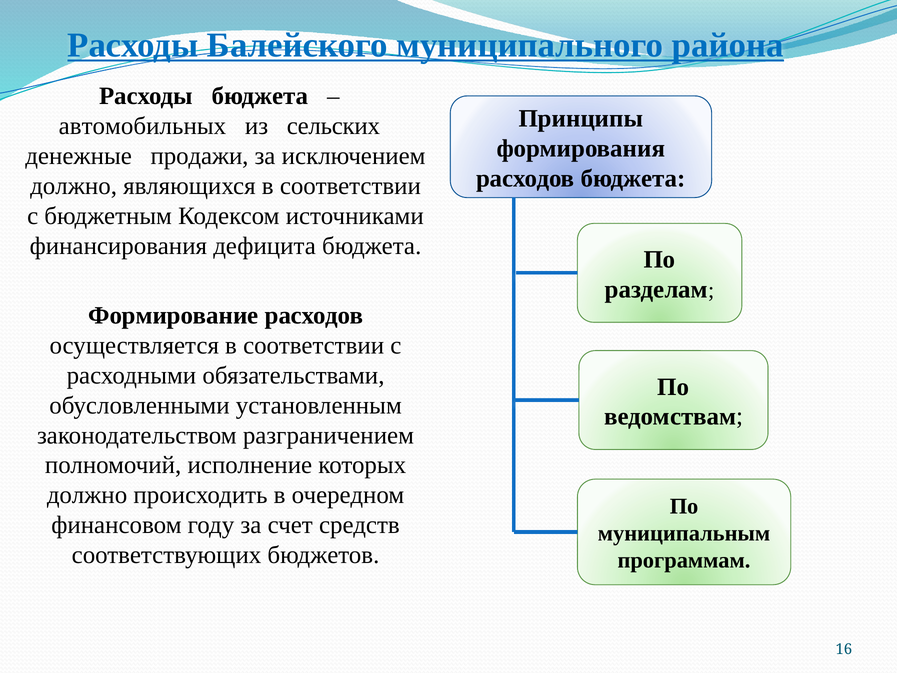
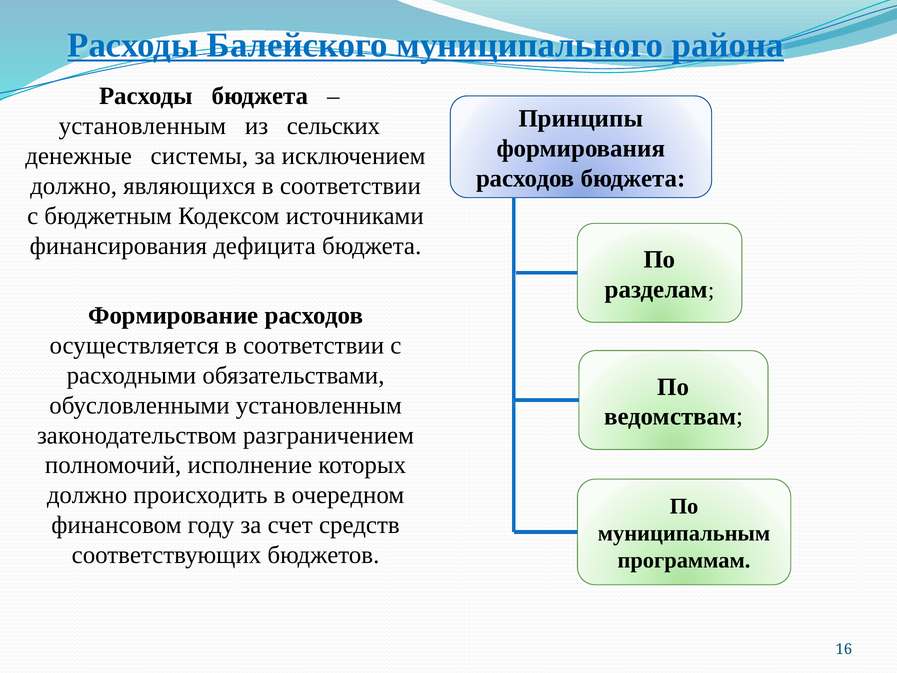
автомобильных at (142, 126): автомобильных -> установленным
продажи: продажи -> системы
